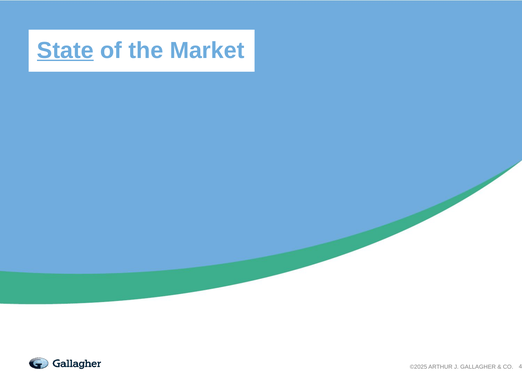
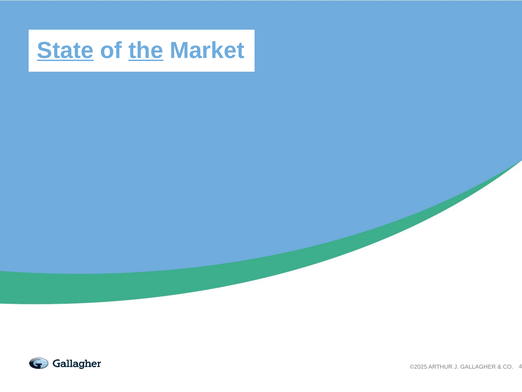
the underline: none -> present
